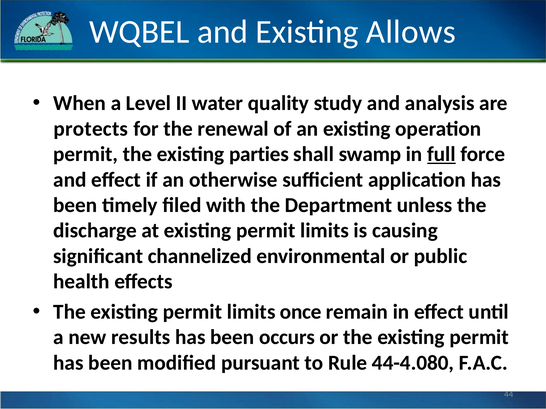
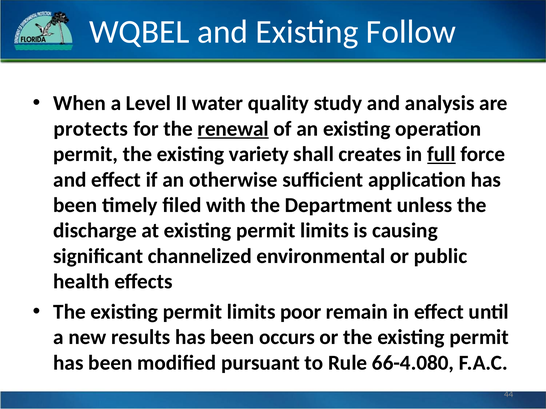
Allows: Allows -> Follow
renewal underline: none -> present
parties: parties -> variety
swamp: swamp -> creates
once: once -> poor
44-4.080: 44-4.080 -> 66-4.080
